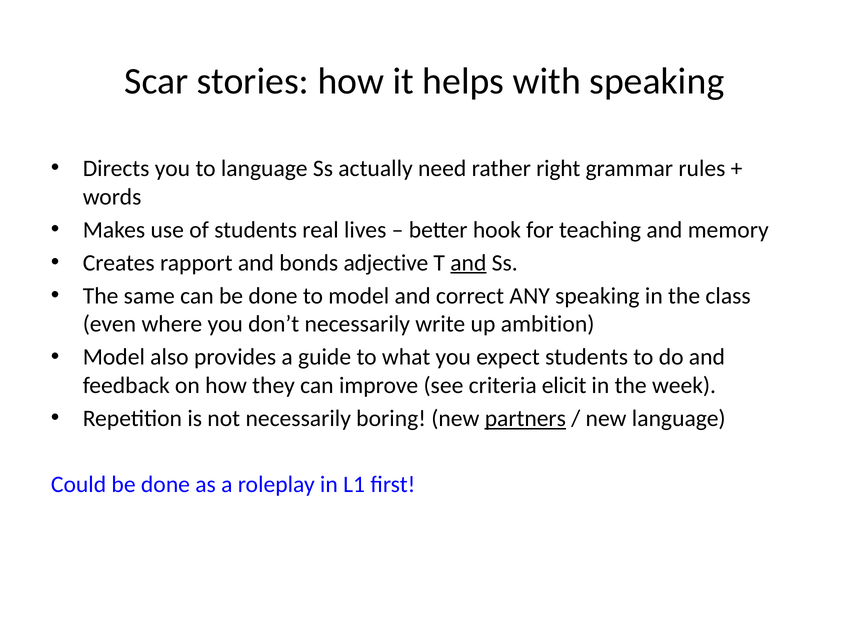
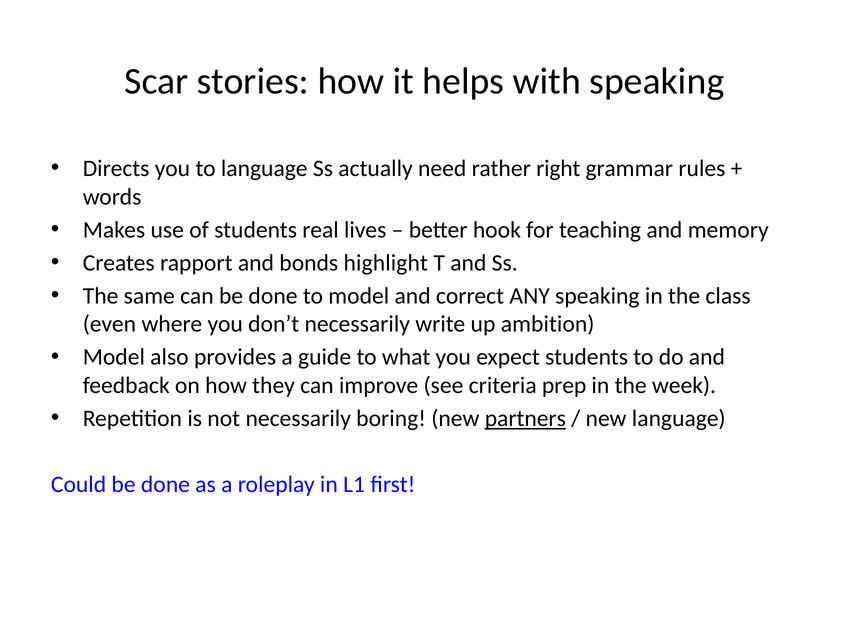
adjective: adjective -> highlight
and at (468, 263) underline: present -> none
elicit: elicit -> prep
